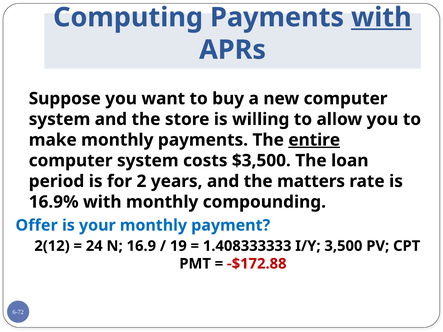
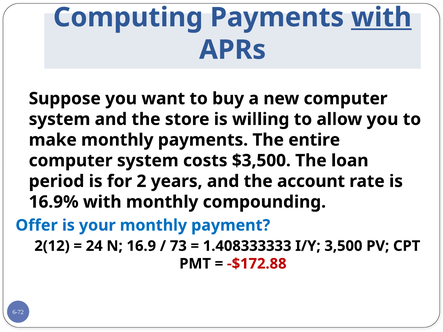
entire underline: present -> none
matters: matters -> account
19: 19 -> 73
